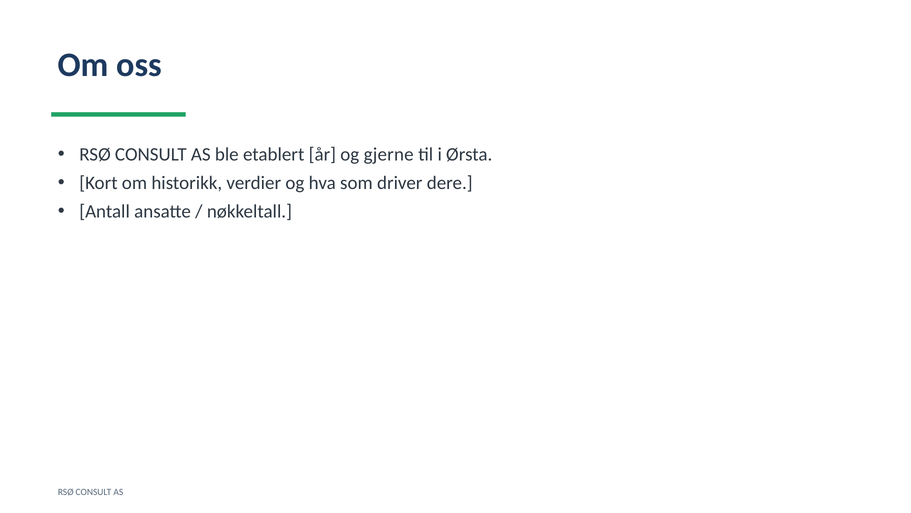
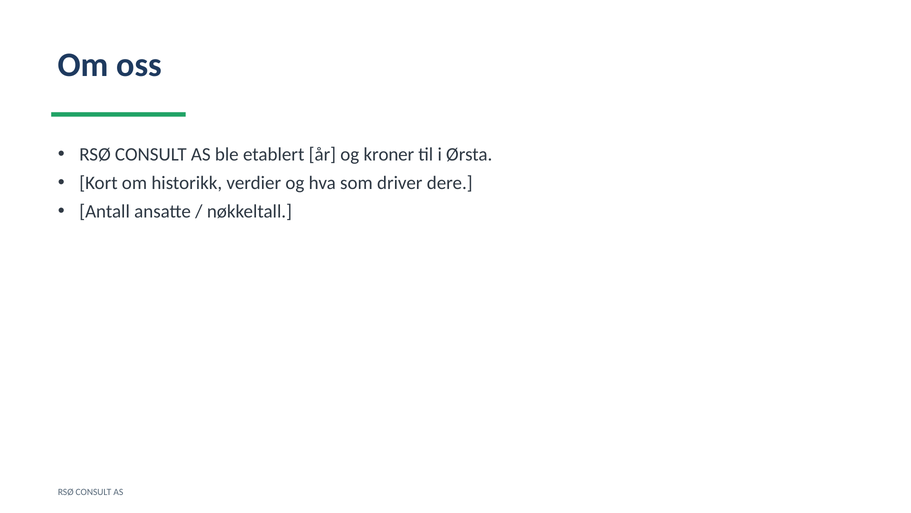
gjerne: gjerne -> kroner
